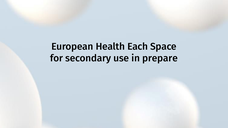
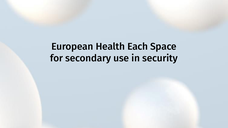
prepare: prepare -> security
